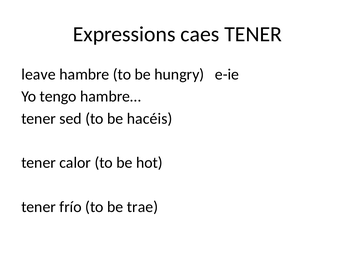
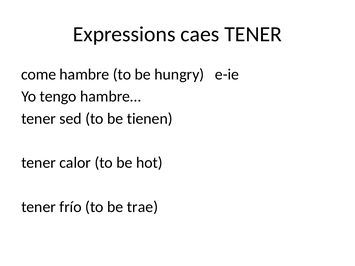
leave: leave -> come
hacéis: hacéis -> tienen
